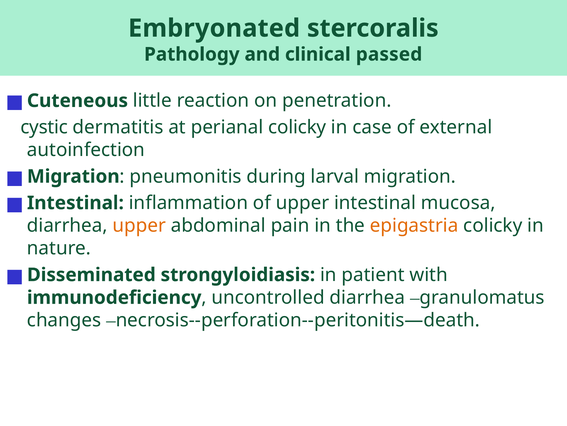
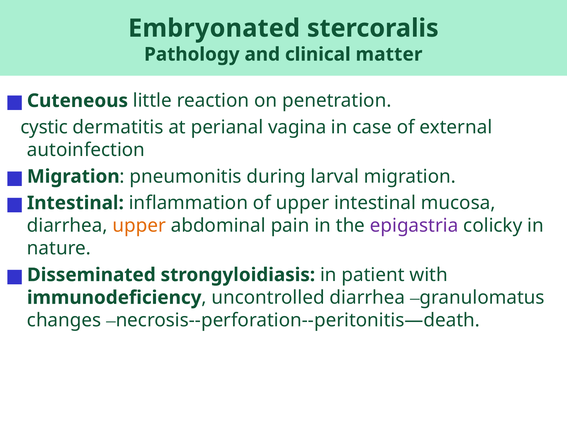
passed: passed -> matter
perianal colicky: colicky -> vagina
epigastria colour: orange -> purple
